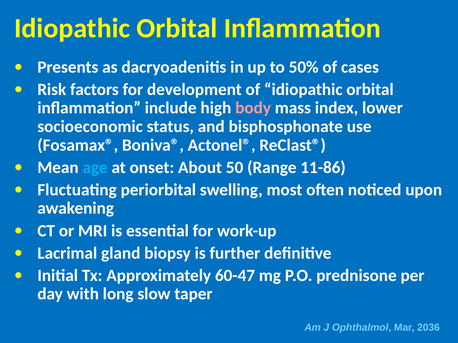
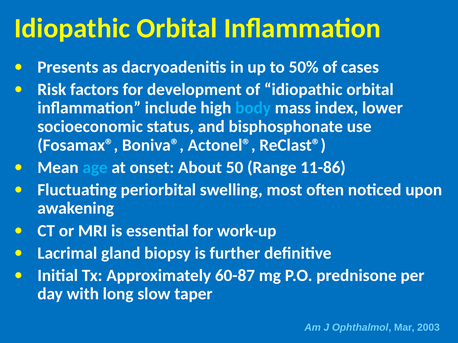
body colour: pink -> light blue
60-47: 60-47 -> 60-87
2036: 2036 -> 2003
